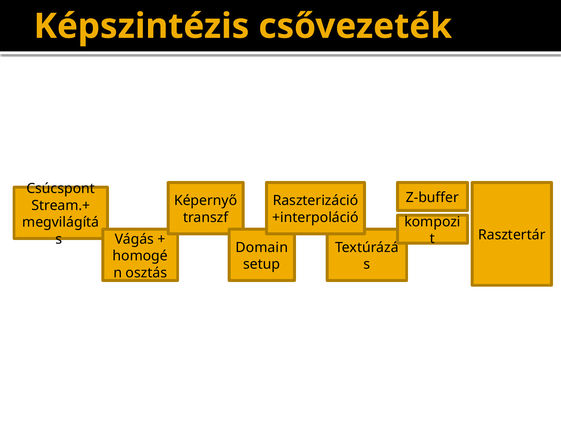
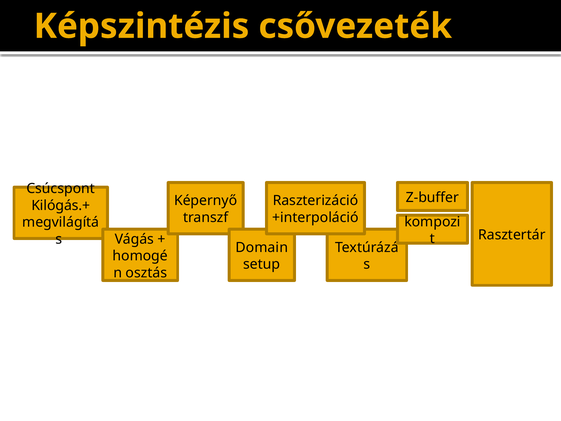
Stream.+: Stream.+ -> Kilógás.+
